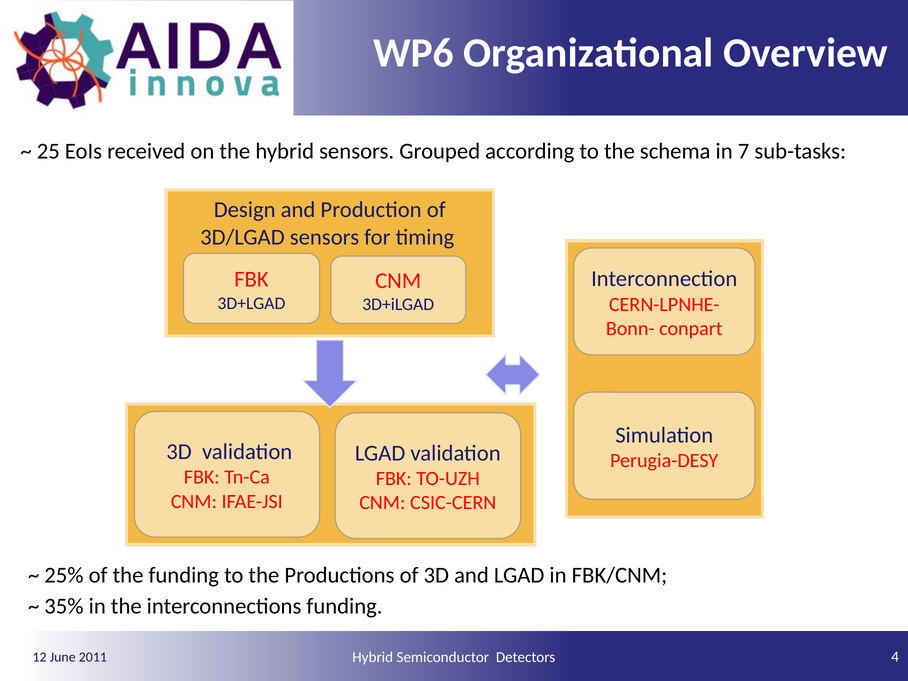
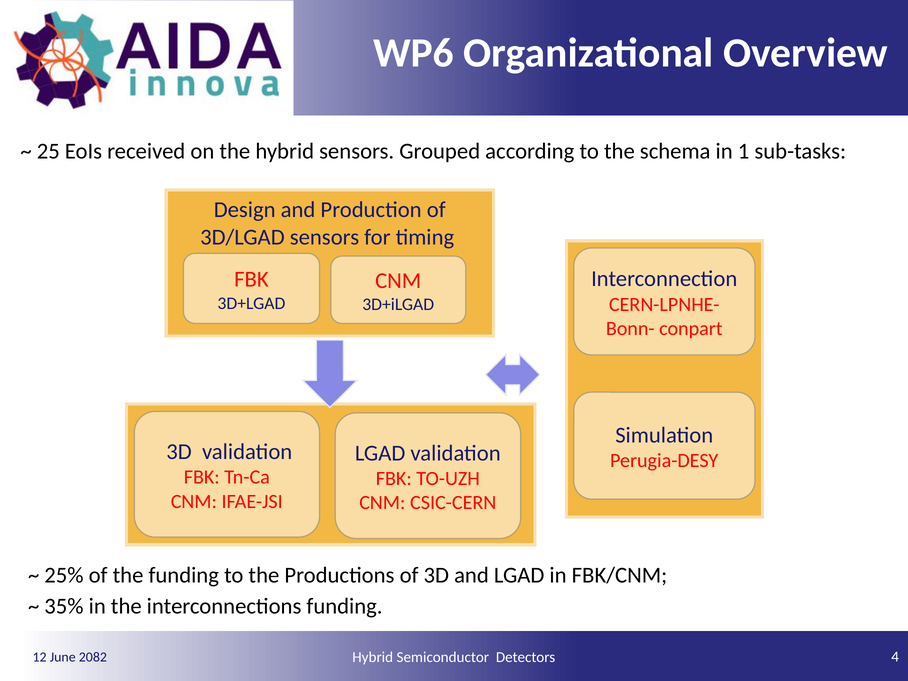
7: 7 -> 1
2011: 2011 -> 2082
